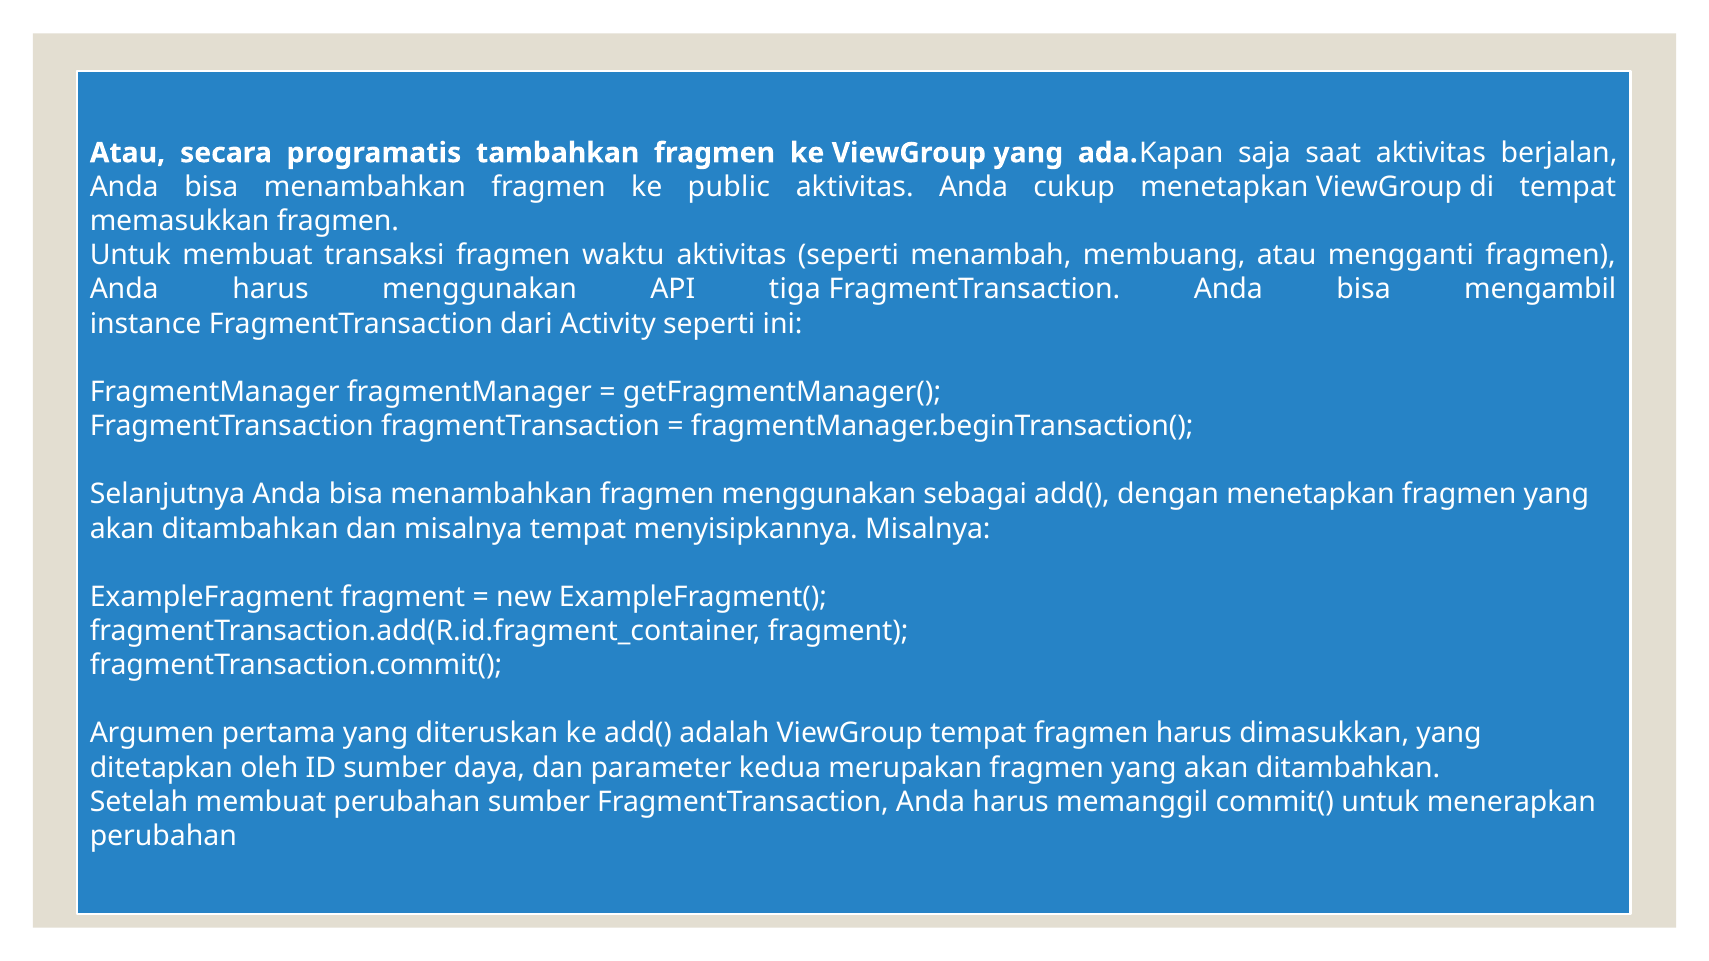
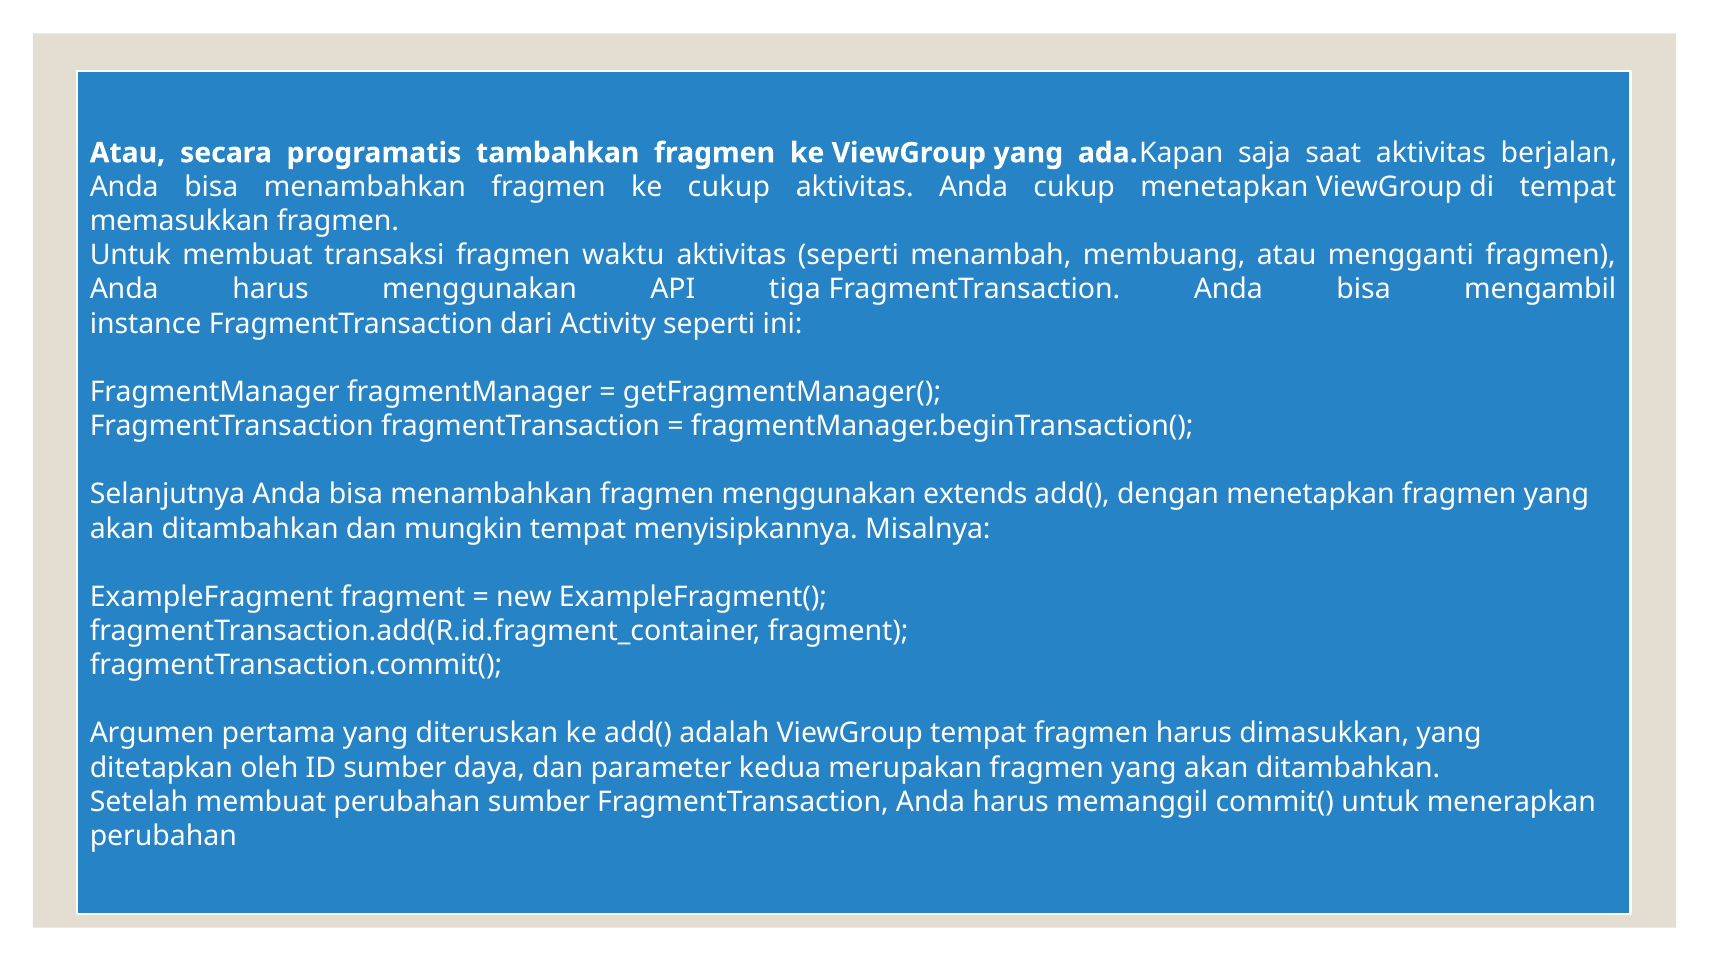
ke public: public -> cukup
sebagai: sebagai -> extends
dan misalnya: misalnya -> mungkin
